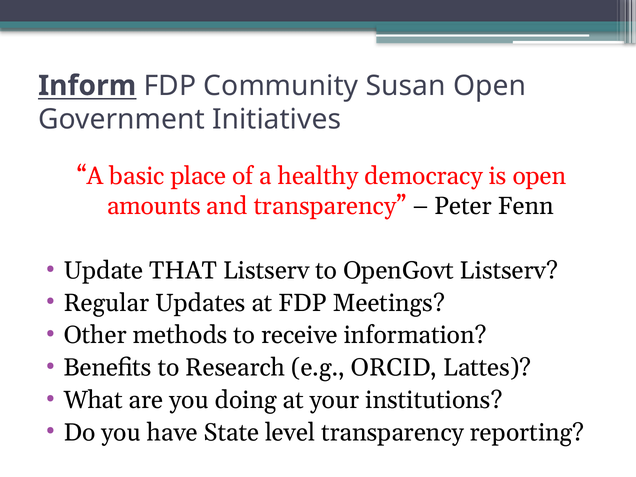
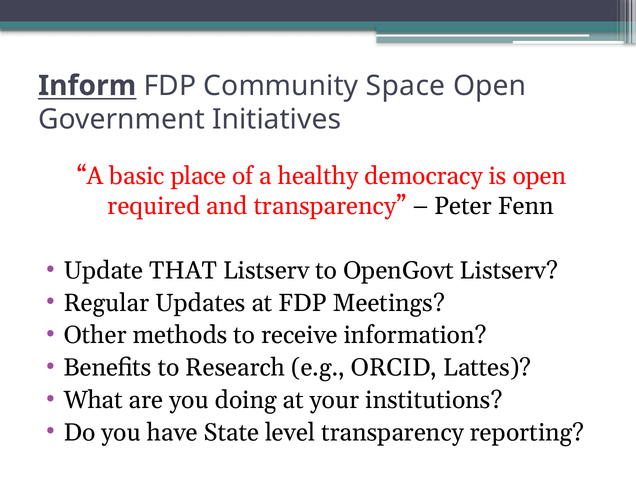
Susan: Susan -> Space
amounts: amounts -> required
